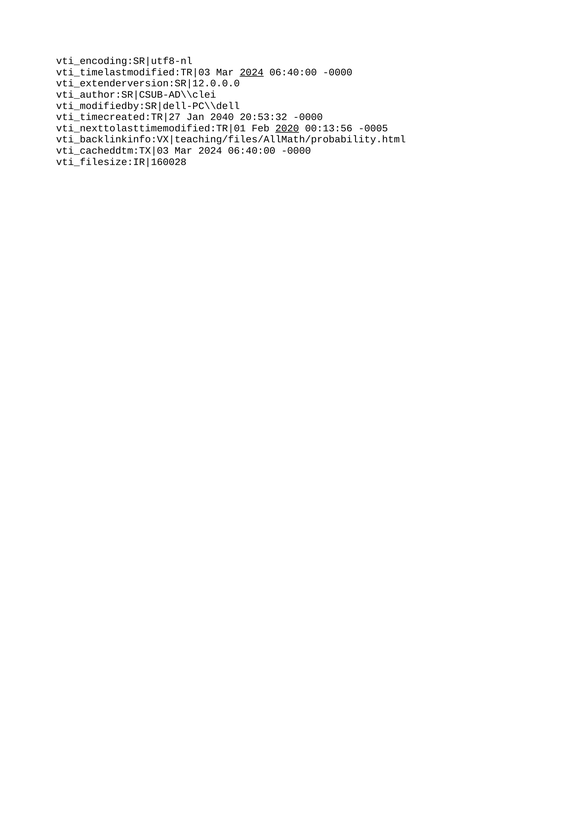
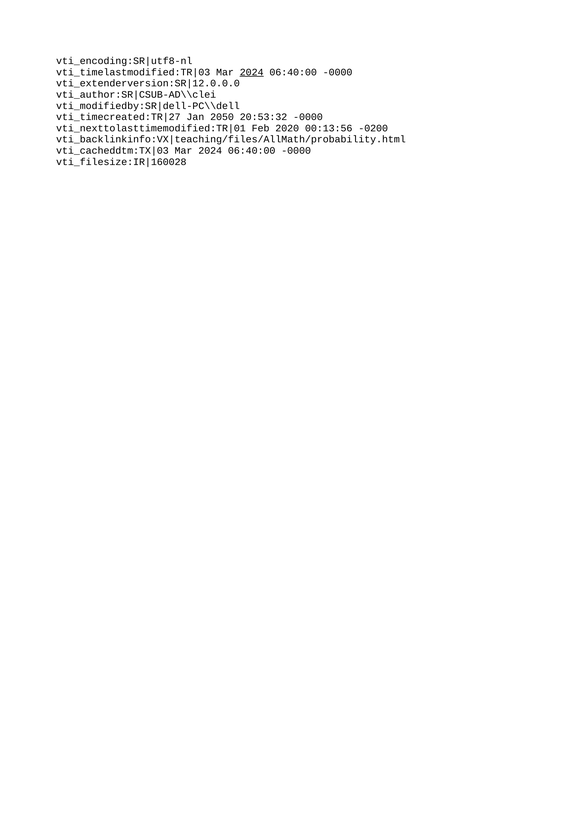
2040: 2040 -> 2050
2020 underline: present -> none
-0005: -0005 -> -0200
